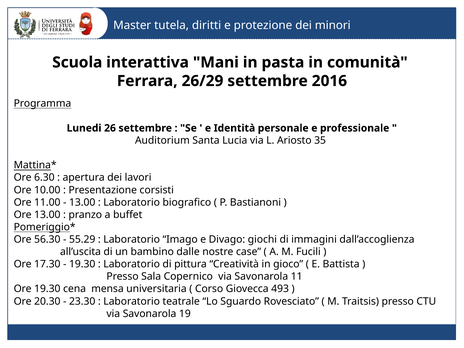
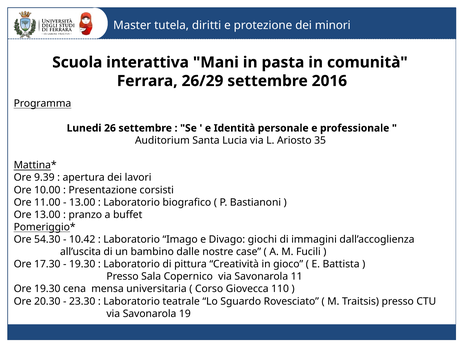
6.30: 6.30 -> 9.39
56.30: 56.30 -> 54.30
55.29: 55.29 -> 10.42
493: 493 -> 110
